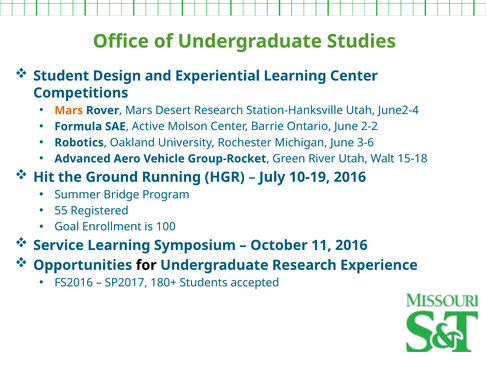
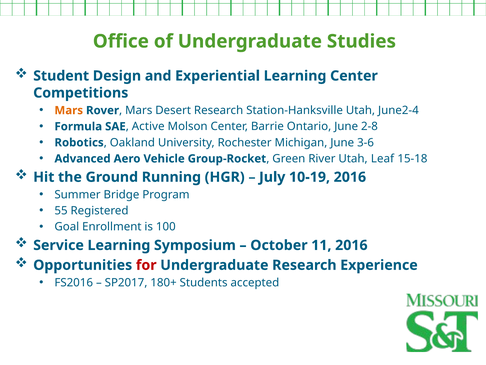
2-2: 2-2 -> 2-8
Walt: Walt -> Leaf
for colour: black -> red
